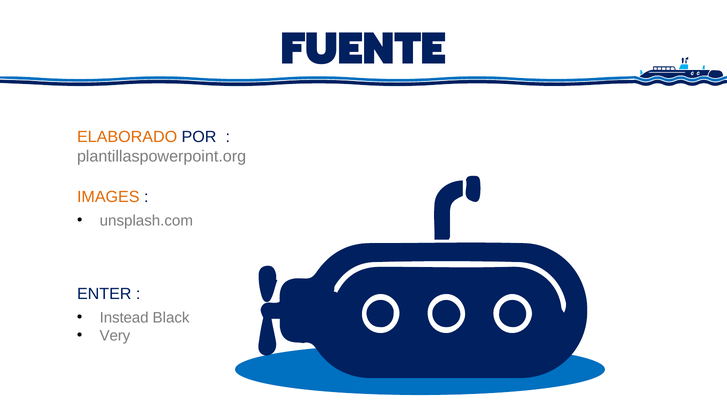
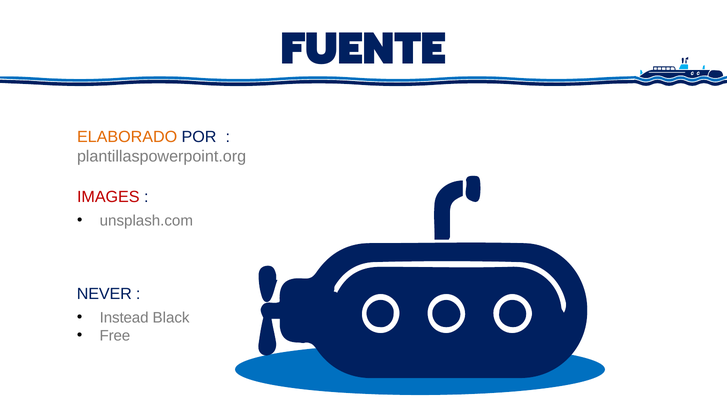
IMAGES colour: orange -> red
ENTER: ENTER -> NEVER
Very: Very -> Free
